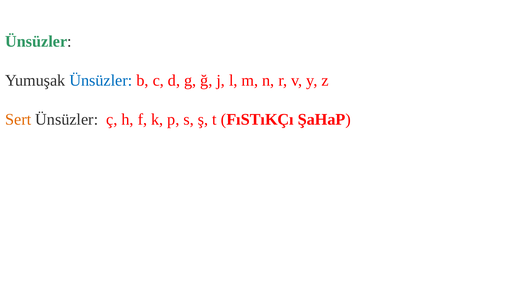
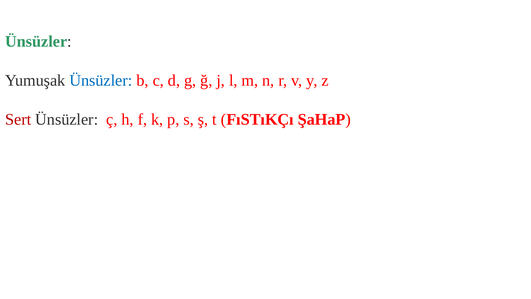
Sert colour: orange -> red
